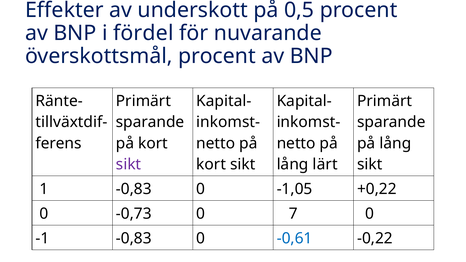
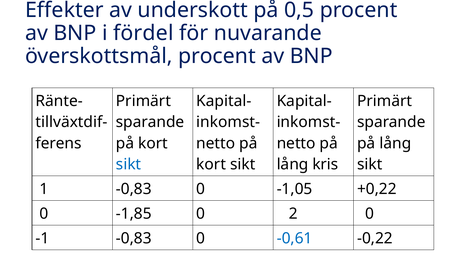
sikt at (129, 165) colour: purple -> blue
lärt: lärt -> kris
-0,73: -0,73 -> -1,85
7: 7 -> 2
